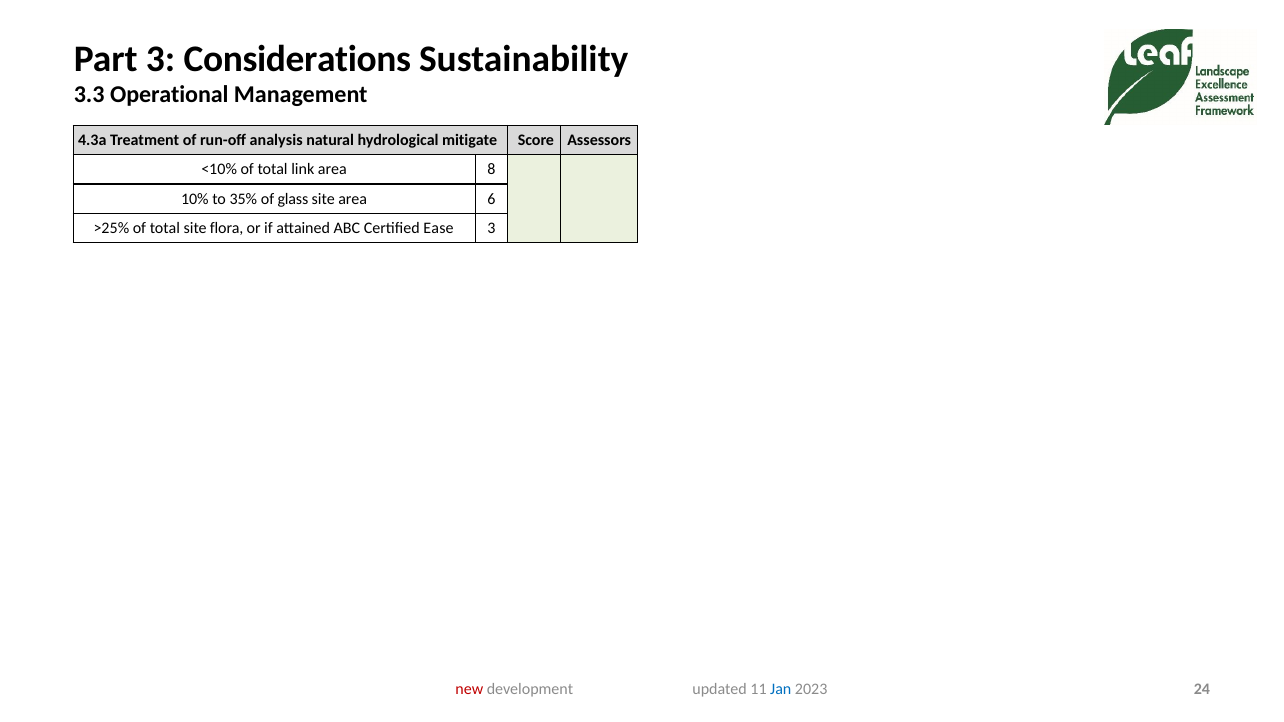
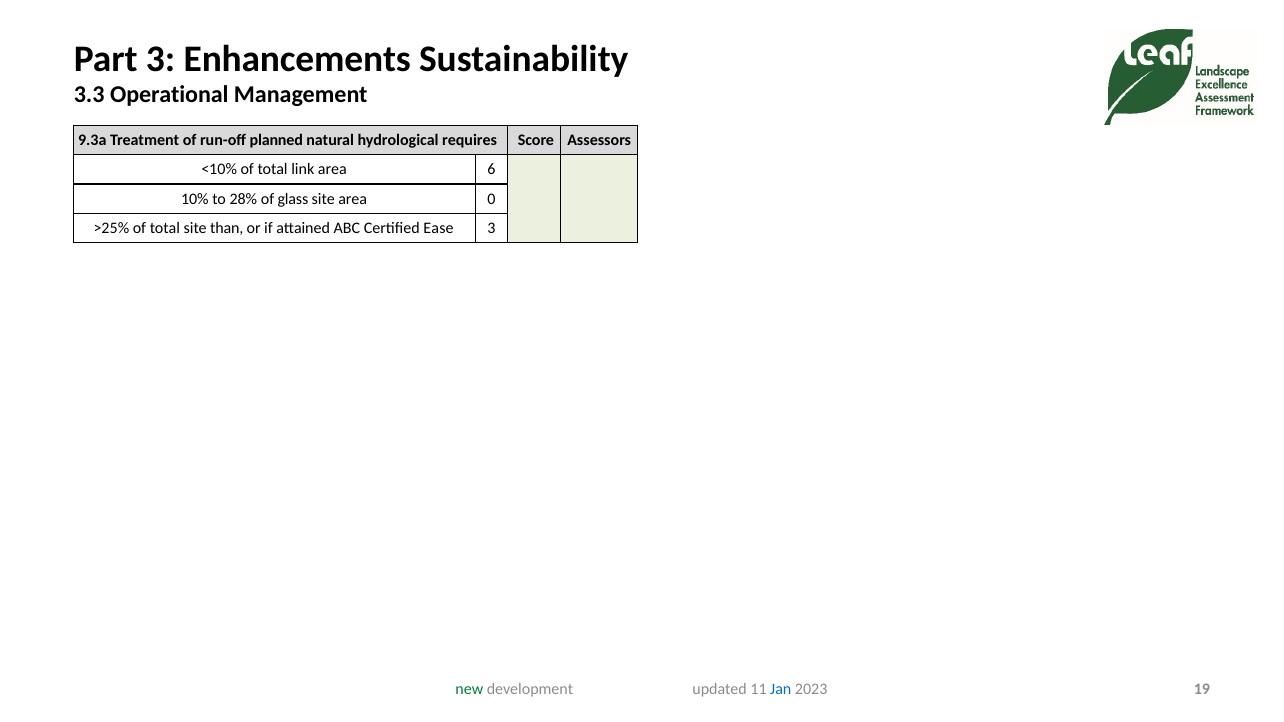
Considerations: Considerations -> Enhancements
4.3a: 4.3a -> 9.3a
analysis: analysis -> planned
mitigate: mitigate -> requires
8: 8 -> 6
35%: 35% -> 28%
6: 6 -> 0
flora: flora -> than
new colour: red -> green
24: 24 -> 19
